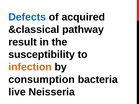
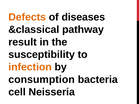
Defects colour: blue -> orange
acquired: acquired -> diseases
live: live -> cell
